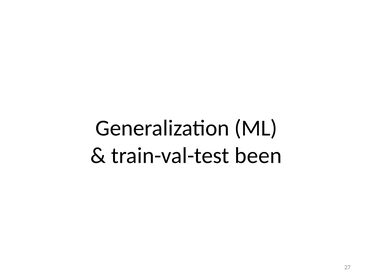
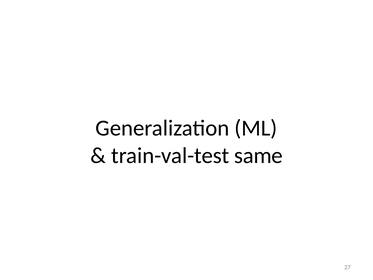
been: been -> same
